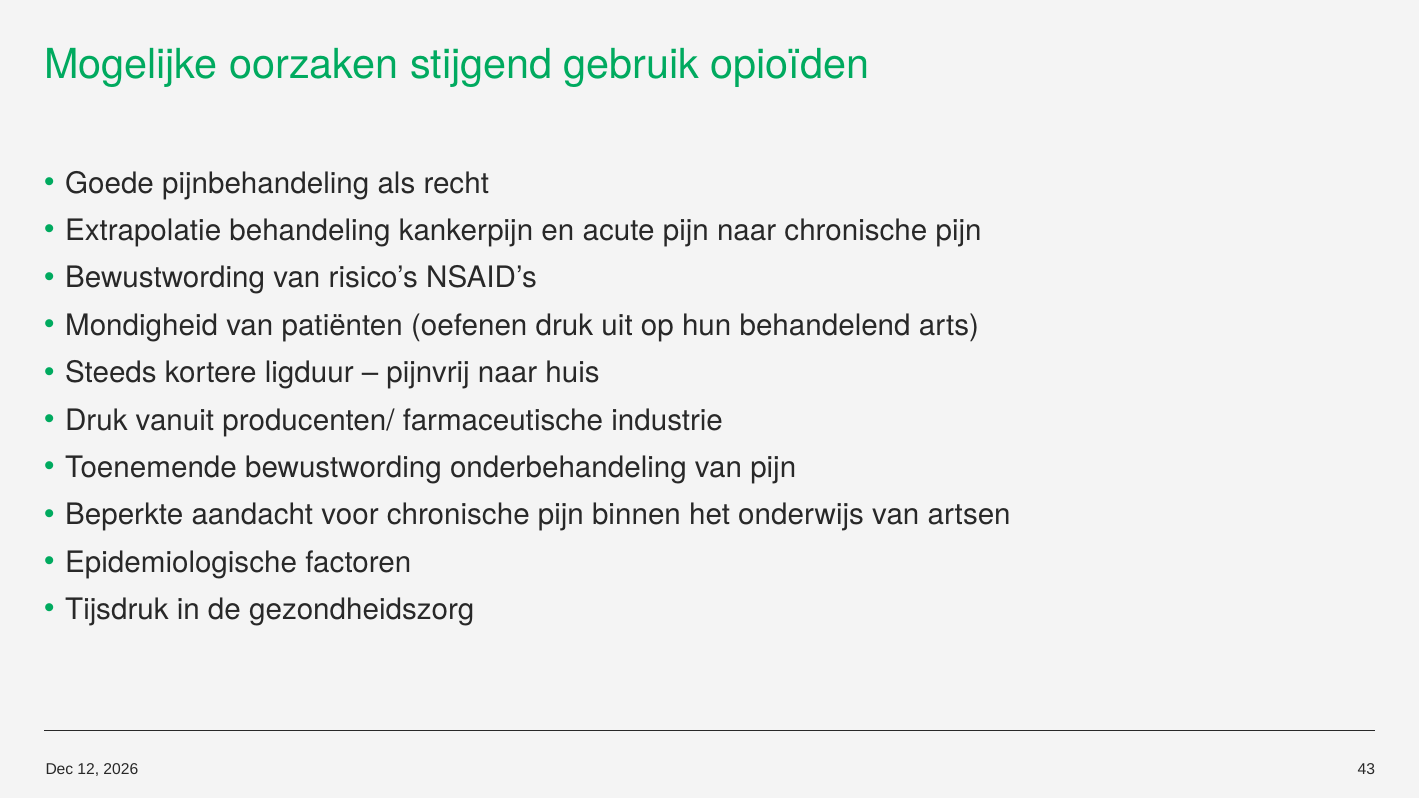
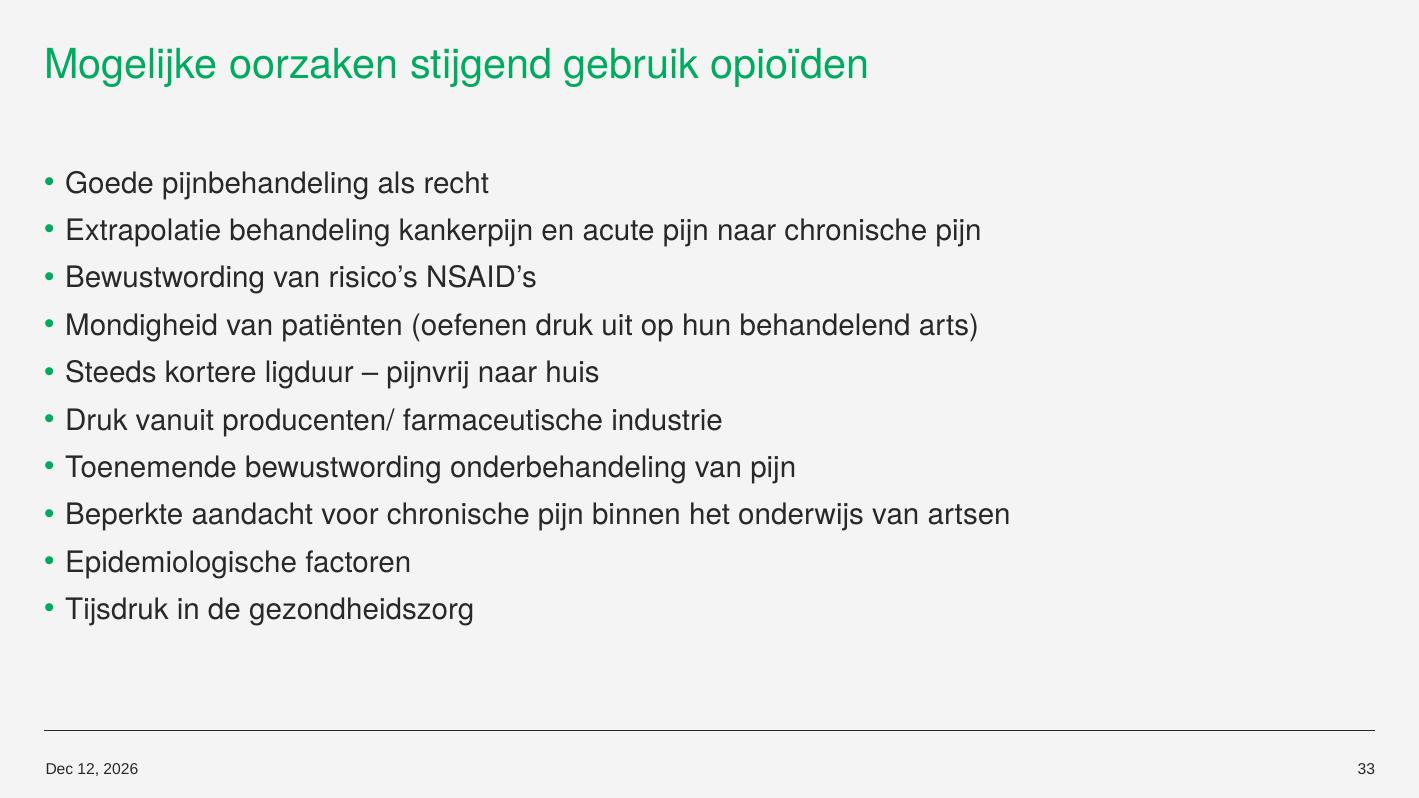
43: 43 -> 33
